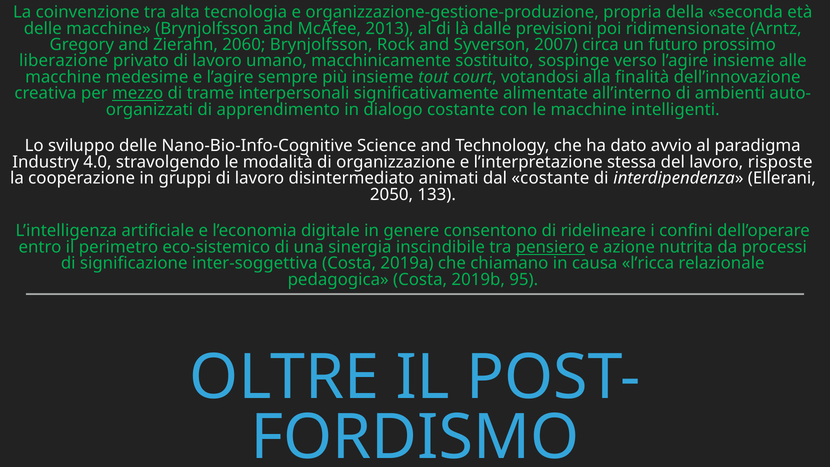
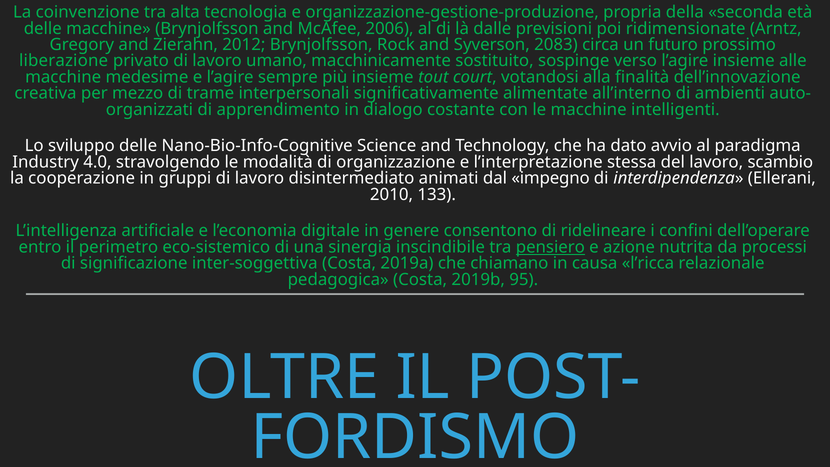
2013: 2013 -> 2006
2060: 2060 -> 2012
2007: 2007 -> 2083
mezzo underline: present -> none
risposte: risposte -> scambio
dal costante: costante -> impegno
2050: 2050 -> 2010
